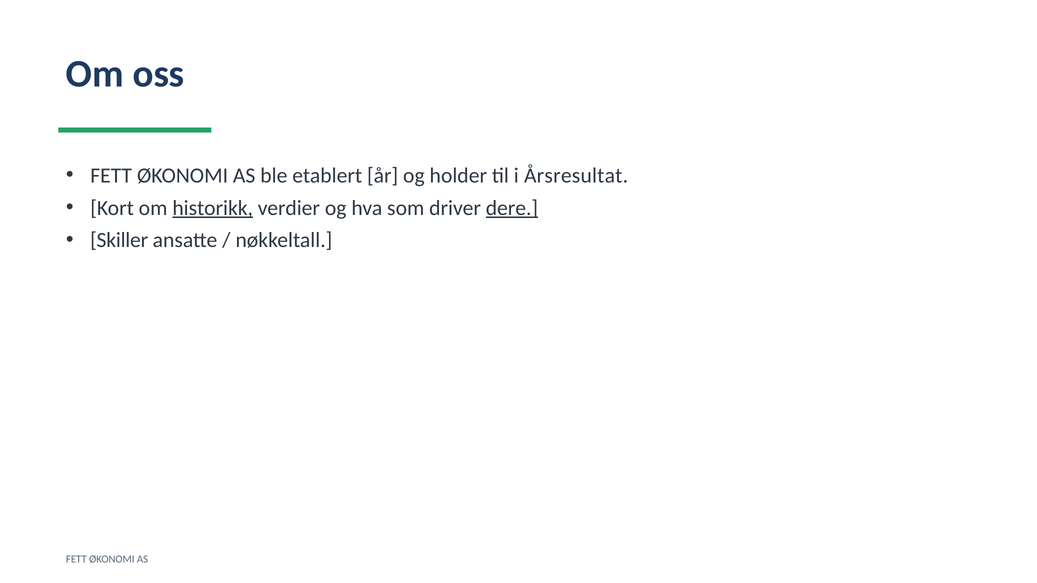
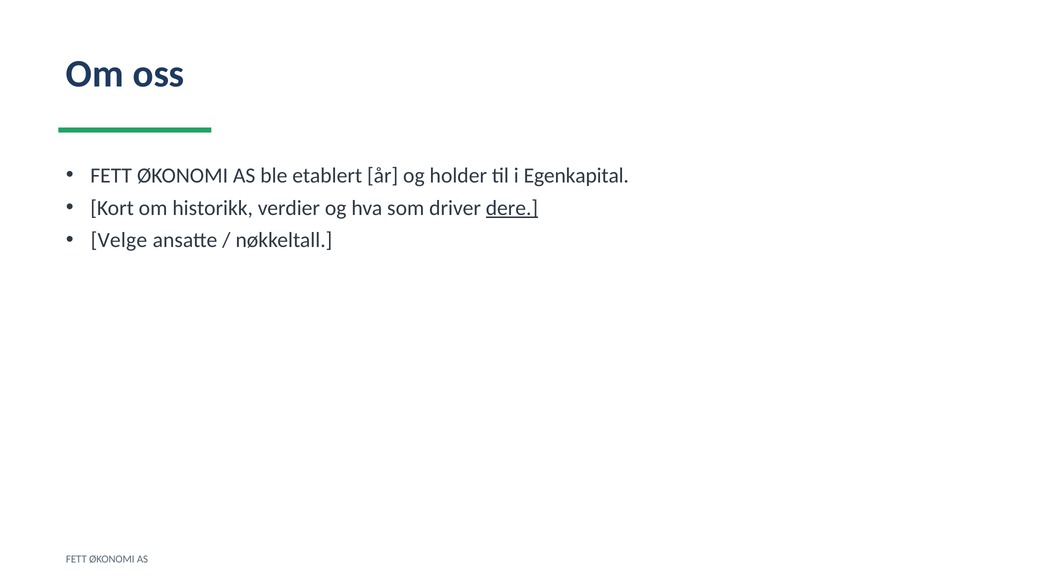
Årsresultat: Årsresultat -> Egenkapital
historikk underline: present -> none
Skiller: Skiller -> Velge
